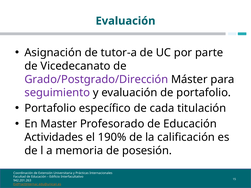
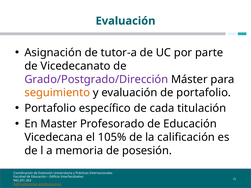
seguimiento colour: purple -> orange
Actividades: Actividades -> Vicedecana
190%: 190% -> 105%
